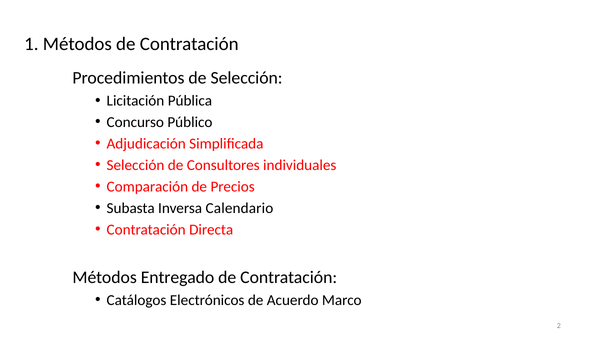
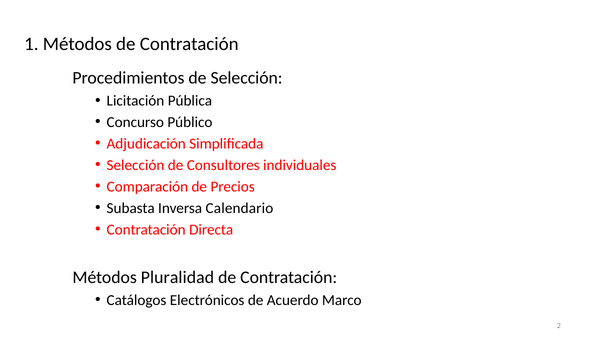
Entregado: Entregado -> Pluralidad
